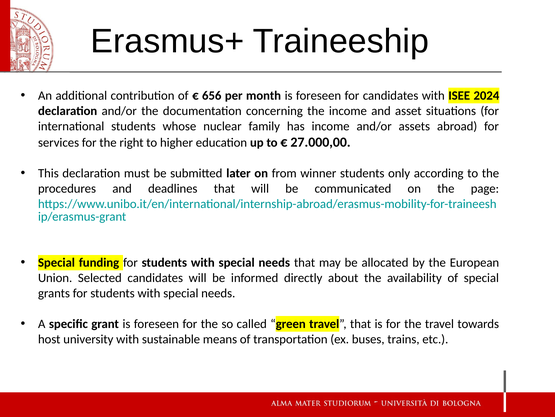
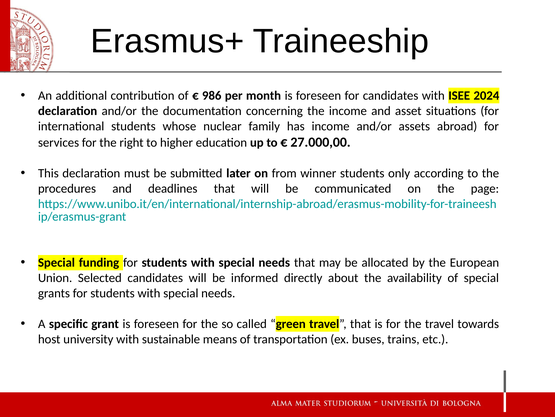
656: 656 -> 986
